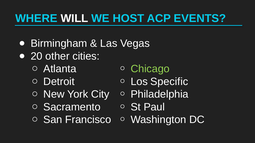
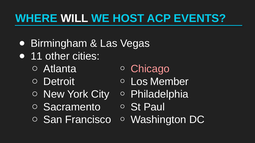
20: 20 -> 11
Chicago colour: light green -> pink
Specific: Specific -> Member
